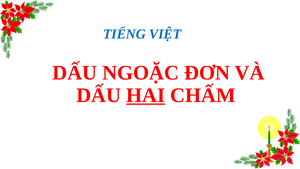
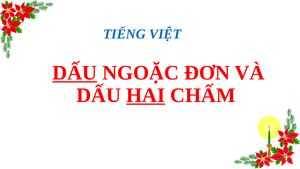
DẤU at (75, 73) underline: none -> present
